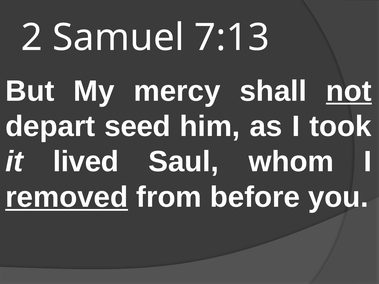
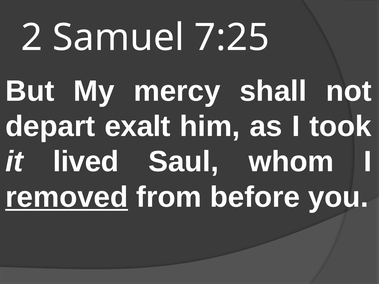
7:13: 7:13 -> 7:25
not underline: present -> none
seed: seed -> exalt
